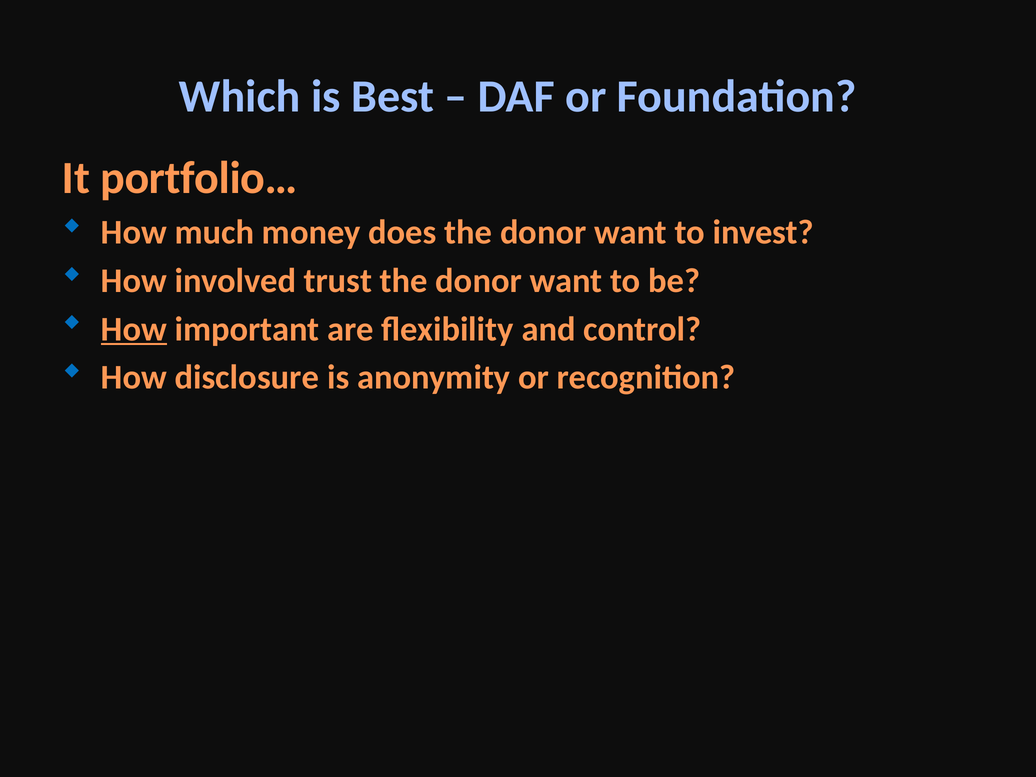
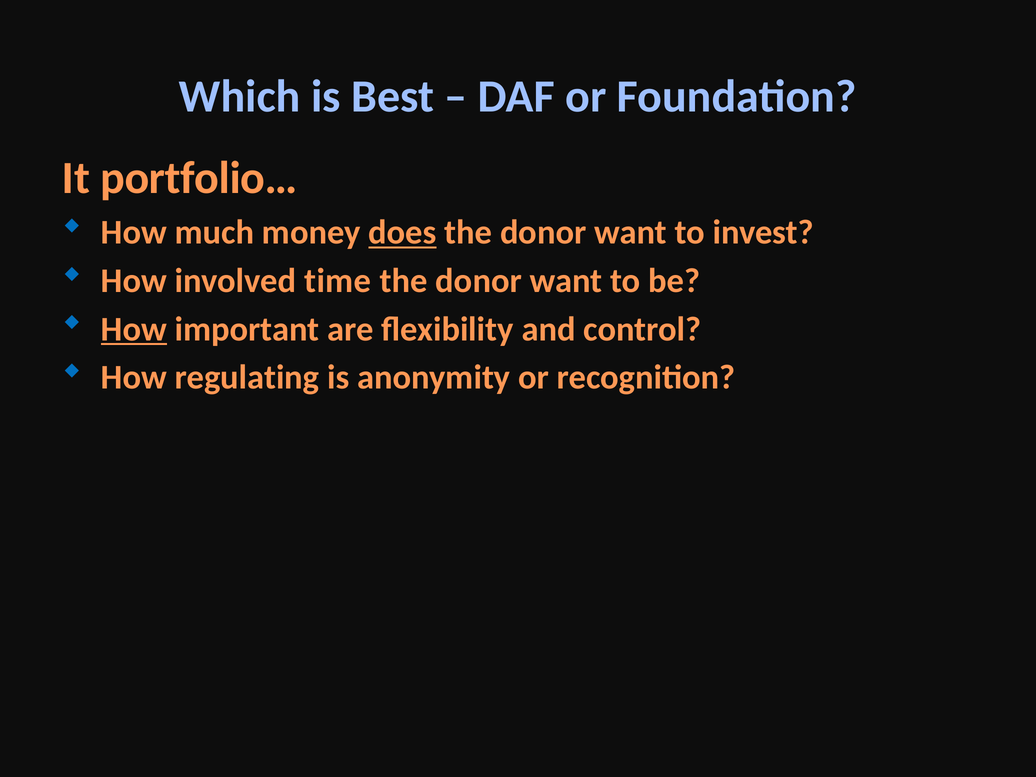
does underline: none -> present
trust: trust -> time
disclosure: disclosure -> regulating
